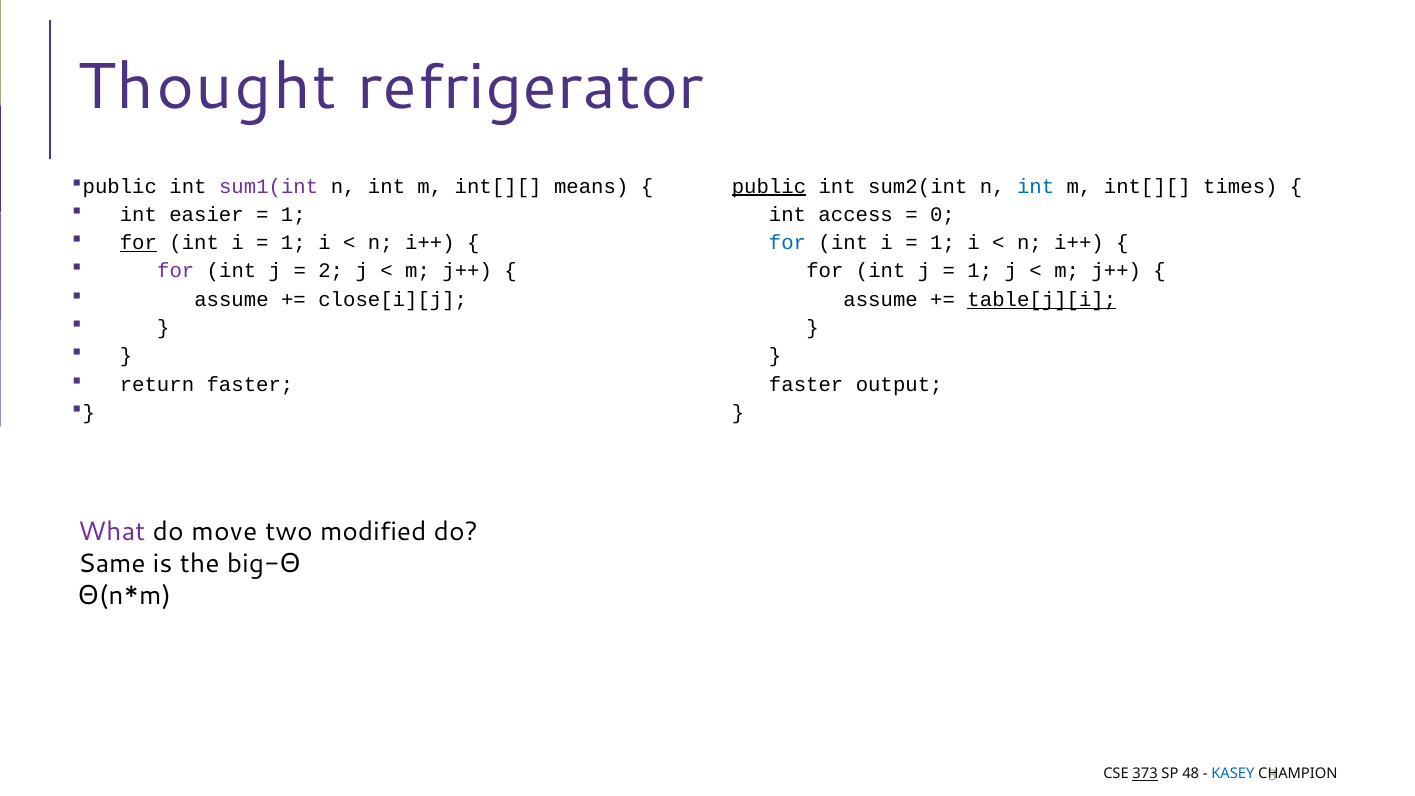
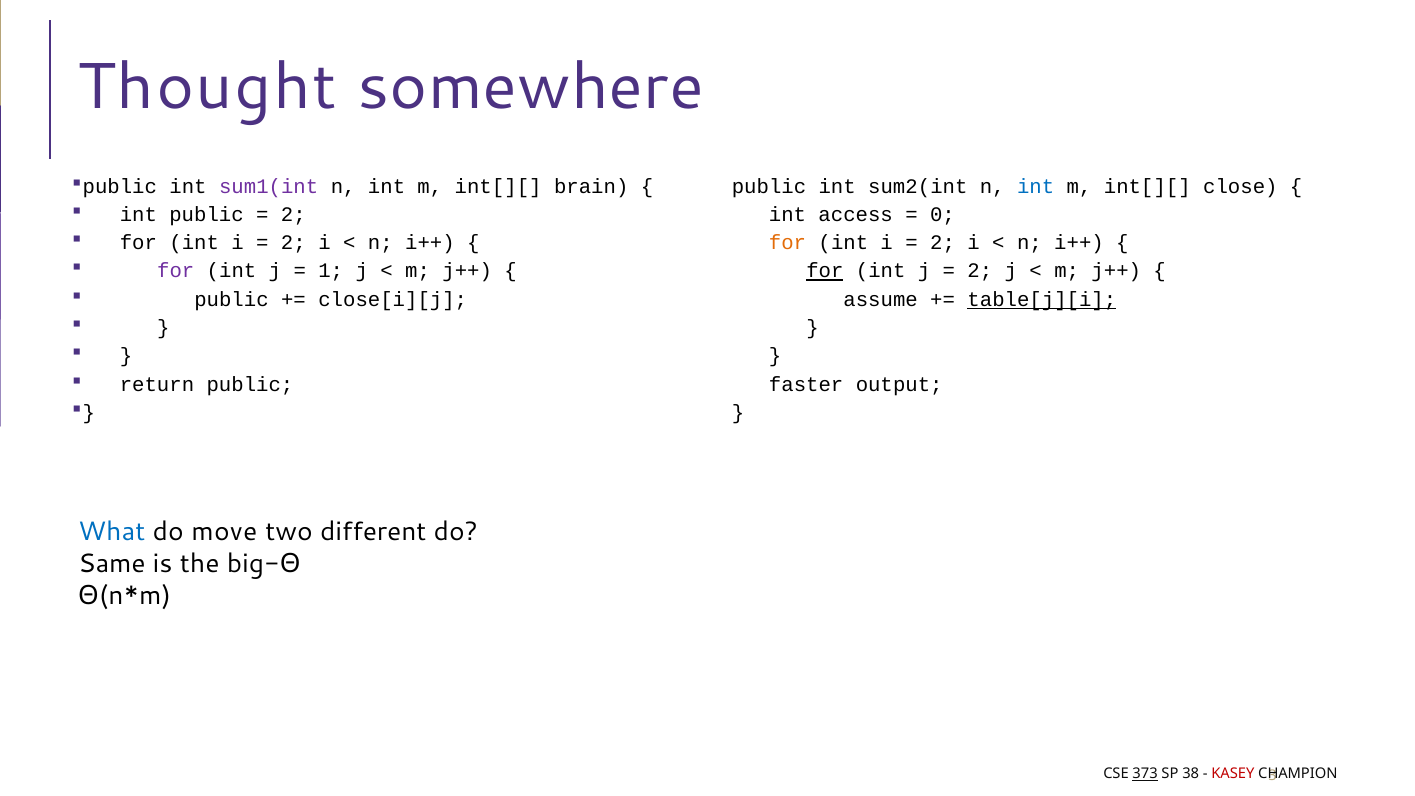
refrigerator: refrigerator -> somewhere
means: means -> brain
public at (769, 186) underline: present -> none
times: times -> close
int easier: easier -> public
1 at (293, 215): 1 -> 2
for at (138, 243) underline: present -> none
1 at (293, 243): 1 -> 2
for at (788, 243) colour: blue -> orange
1 at (943, 243): 1 -> 2
2: 2 -> 1
for at (825, 271) underline: none -> present
1 at (980, 271): 1 -> 2
assume at (231, 299): assume -> public
return faster: faster -> public
What colour: purple -> blue
modified: modified -> different
48: 48 -> 38
KASEY colour: blue -> red
